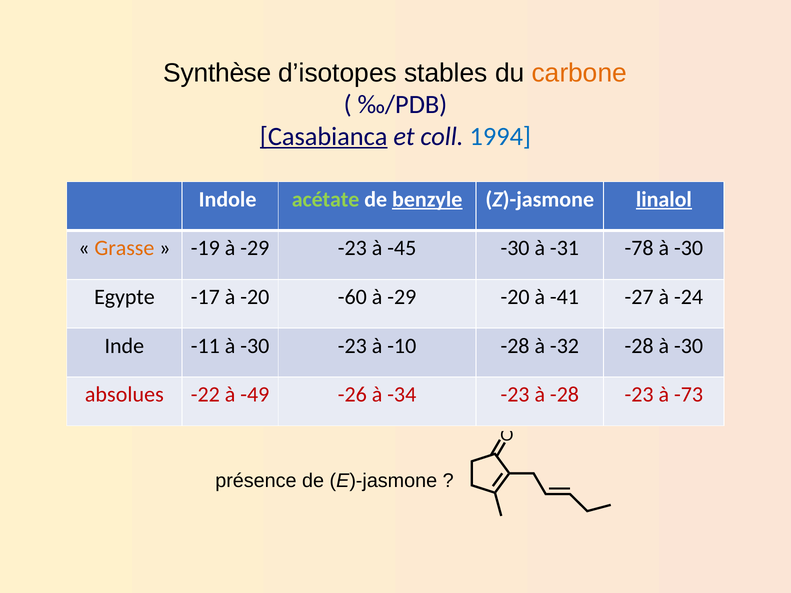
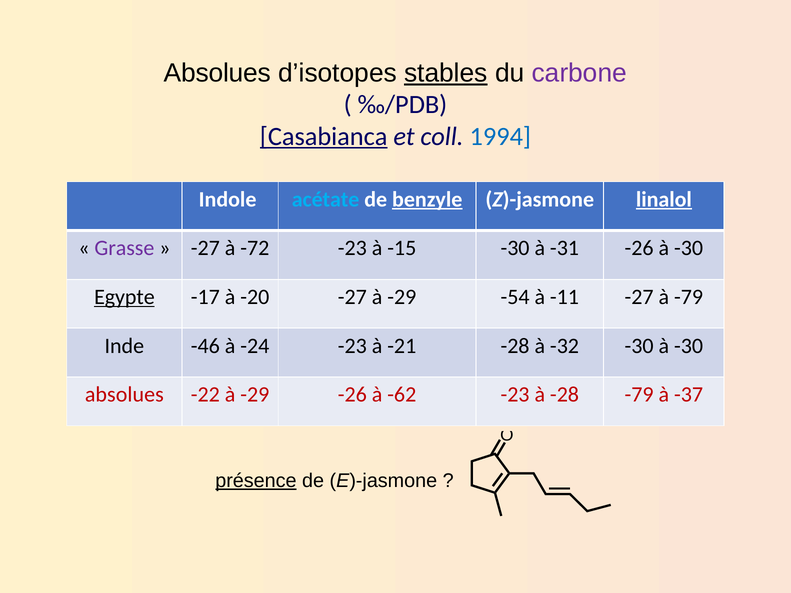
Synthèse at (217, 73): Synthèse -> Absolues
stables underline: none -> present
carbone colour: orange -> purple
acétate colour: light green -> light blue
Grasse colour: orange -> purple
-19 at (205, 248): -19 -> -27
-29 at (255, 248): -29 -> -72
-45: -45 -> -15
-31 -78: -78 -> -26
Egypte underline: none -> present
-20 -60: -60 -> -27
-29 -20: -20 -> -54
-41: -41 -> -11
à -24: -24 -> -79
-11: -11 -> -46
-30 at (255, 346): -30 -> -24
-10: -10 -> -21
-32 -28: -28 -> -30
-22 à -49: -49 -> -29
-34: -34 -> -62
-28 -23: -23 -> -79
-73: -73 -> -37
présence underline: none -> present
